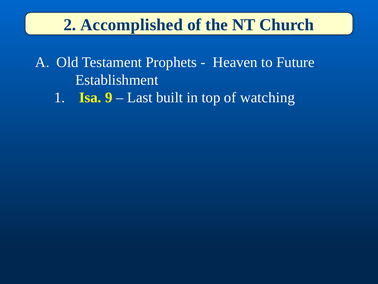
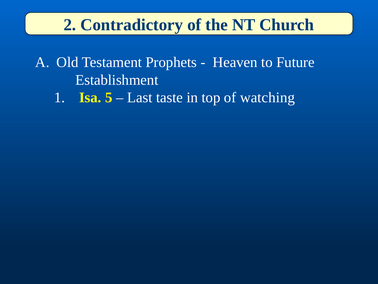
Accomplished: Accomplished -> Contradictory
9: 9 -> 5
built: built -> taste
